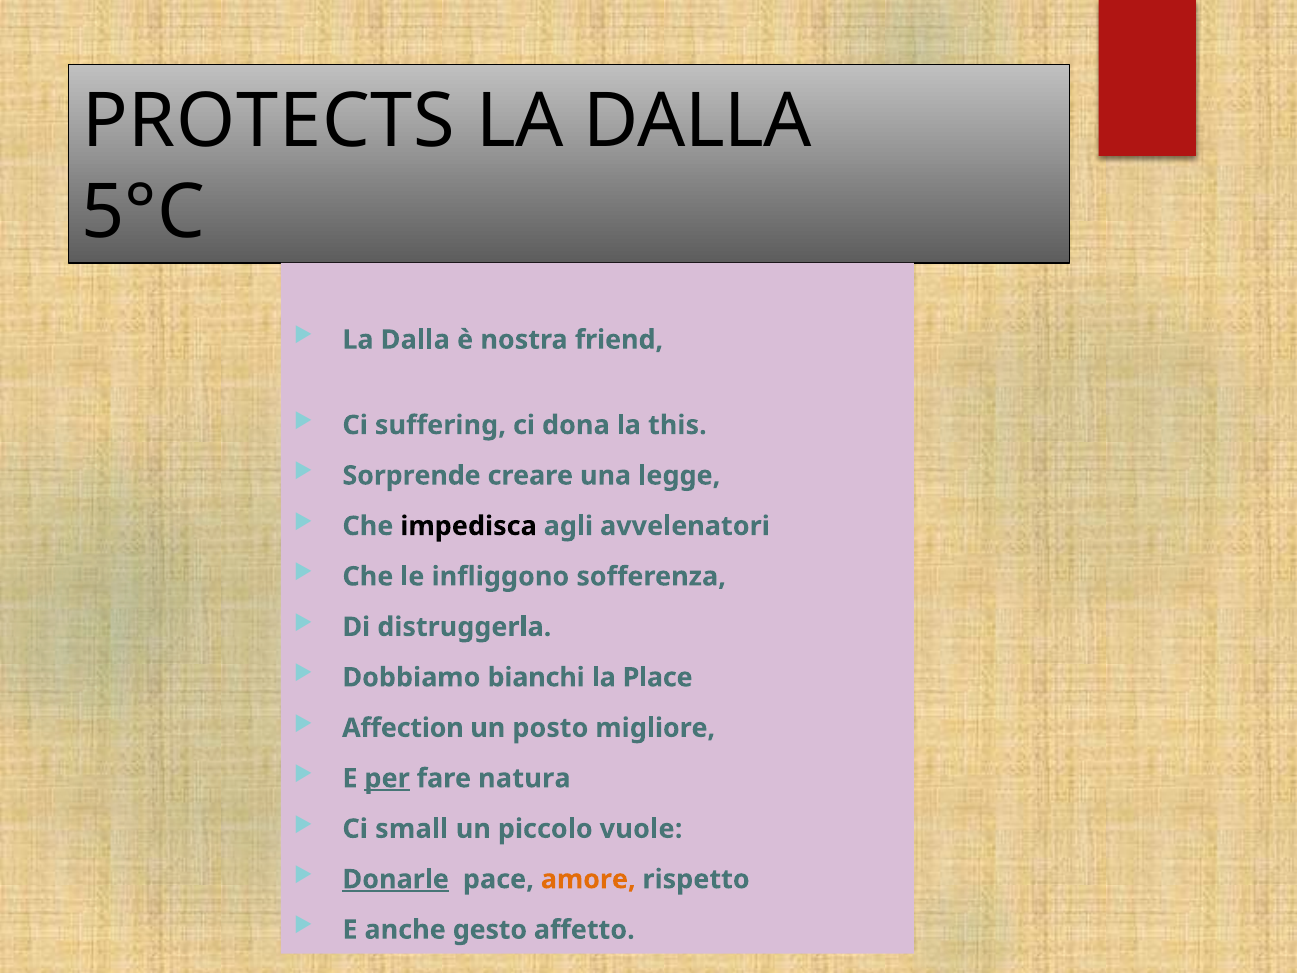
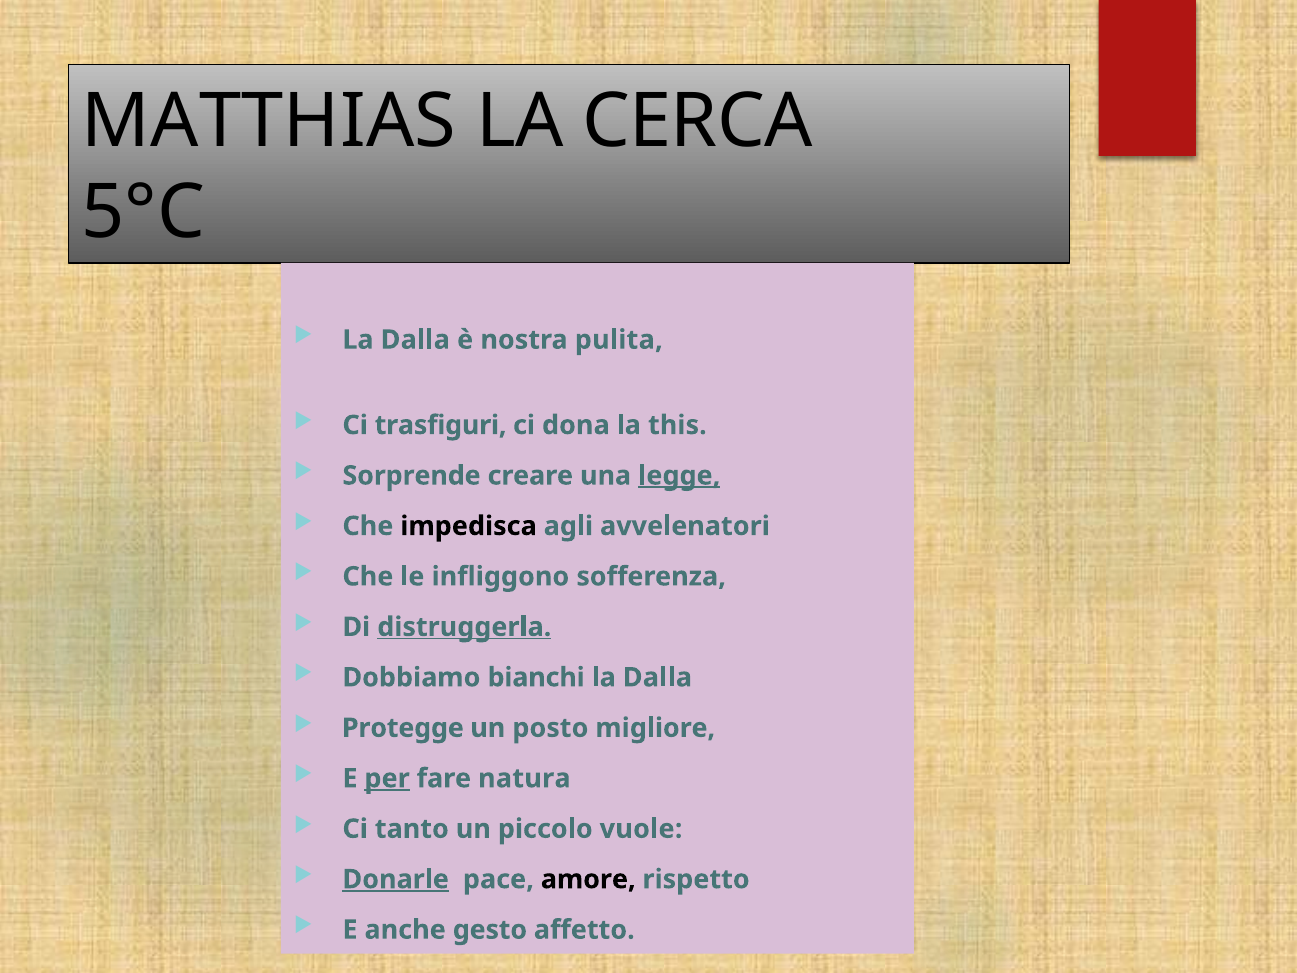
PROTECTS: PROTECTS -> MATTHIAS
DALLA at (698, 121): DALLA -> CERCA
friend: friend -> pulita
suffering: suffering -> trasfiguri
legge underline: none -> present
distruggerla underline: none -> present
Place at (658, 677): Place -> Dalla
Affection: Affection -> Protegge
small: small -> tanto
amore colour: orange -> black
